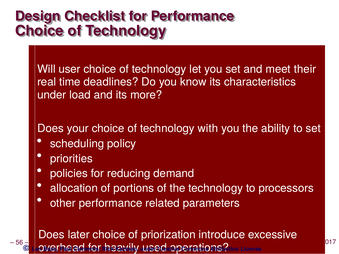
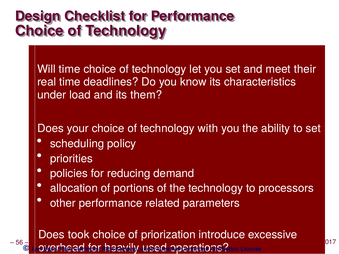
Will user: user -> time
more: more -> them
later: later -> took
